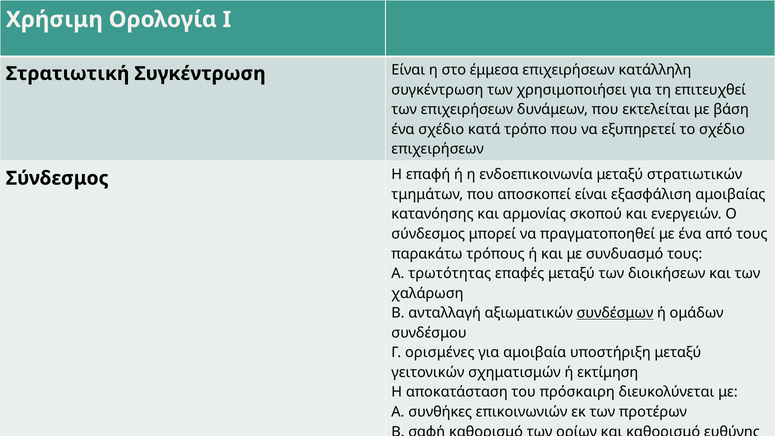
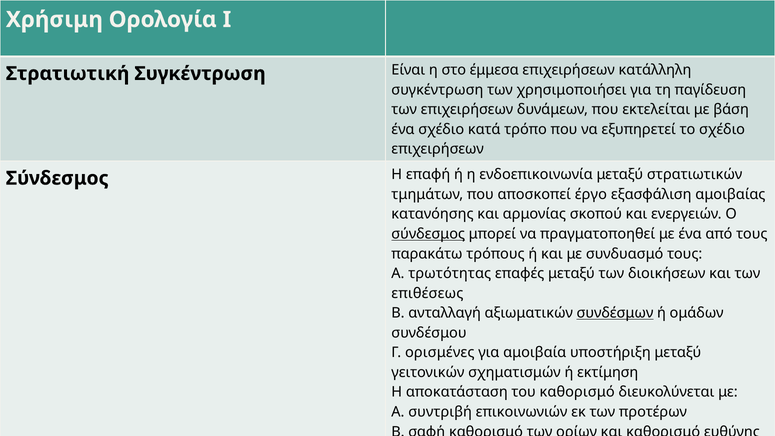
επιτευχθεί: επιτευχθεί -> παγίδευση
αποσκοπεί είναι: είναι -> έργο
σύνδεσμος at (428, 234) underline: none -> present
χαλάρωση: χαλάρωση -> επιθέσεως
του πρόσκαιρη: πρόσκαιρη -> καθορισμό
συνθήκες: συνθήκες -> συντριβή
